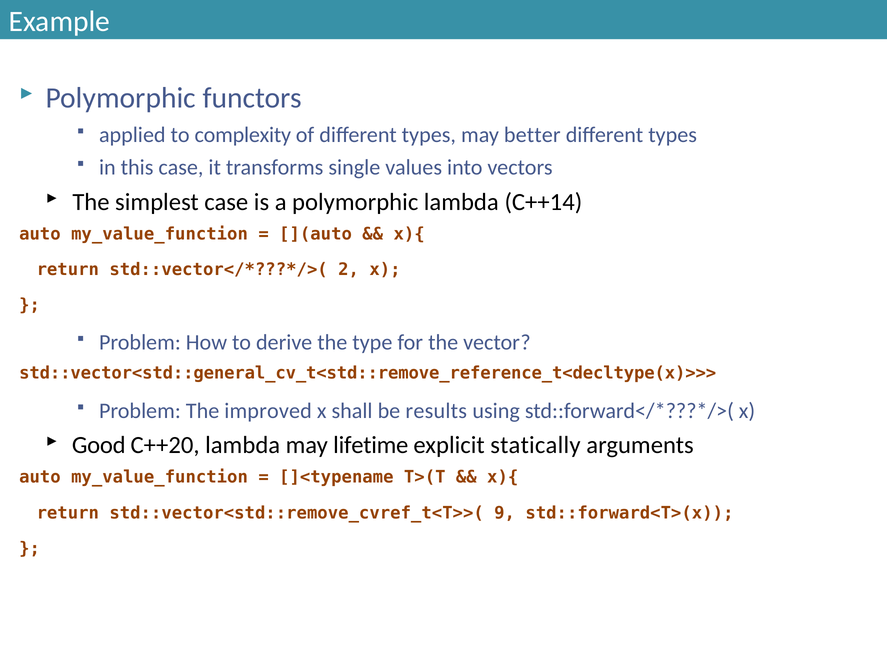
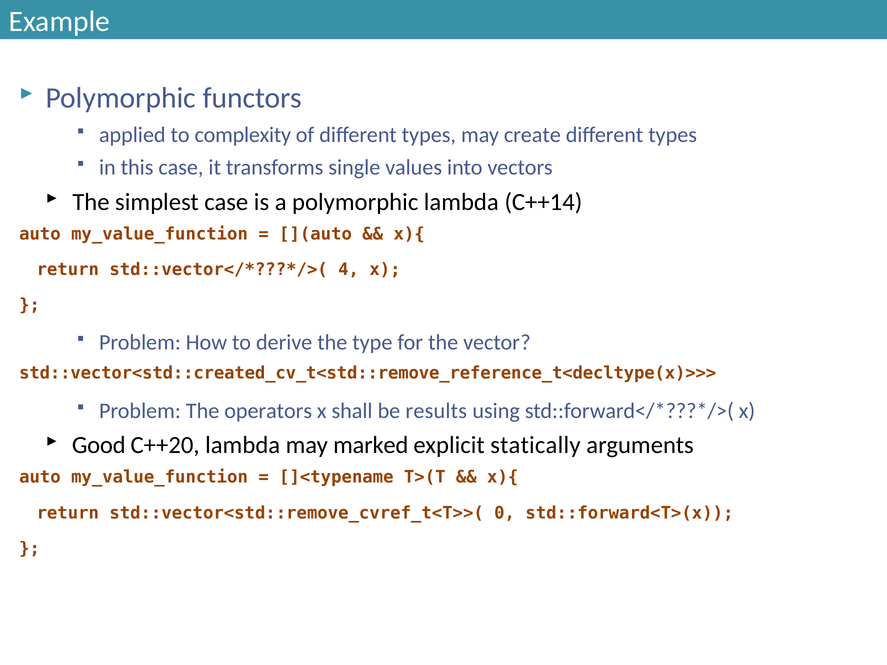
better: better -> create
2: 2 -> 4
std::vector<std::general_cv_t<std::remove_reference_t<decltype(x)>>>: std::vector<std::general_cv_t<std::remove_reference_t<decltype(x)>>> -> std::vector<std::created_cv_t<std::remove_reference_t<decltype(x)>>>
improved: improved -> operators
lifetime: lifetime -> marked
9: 9 -> 0
